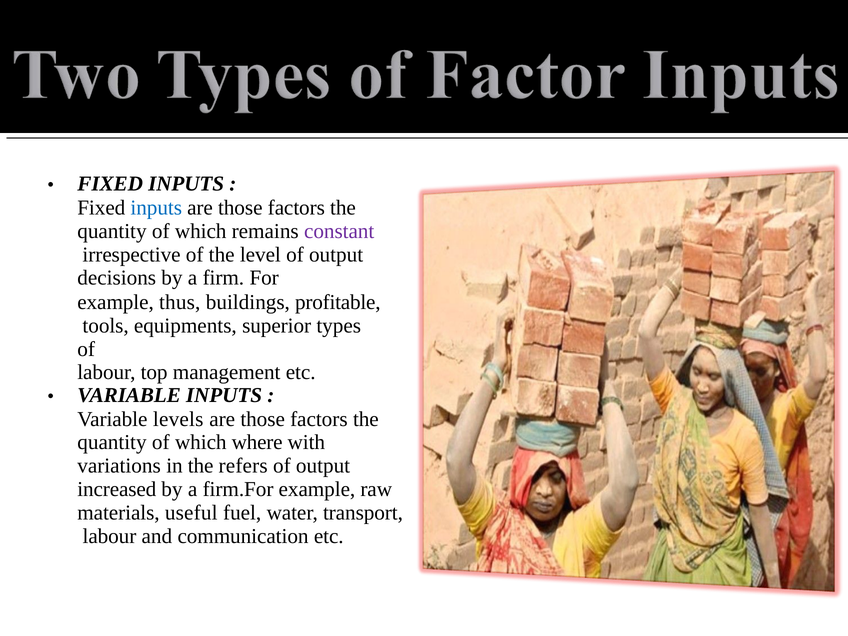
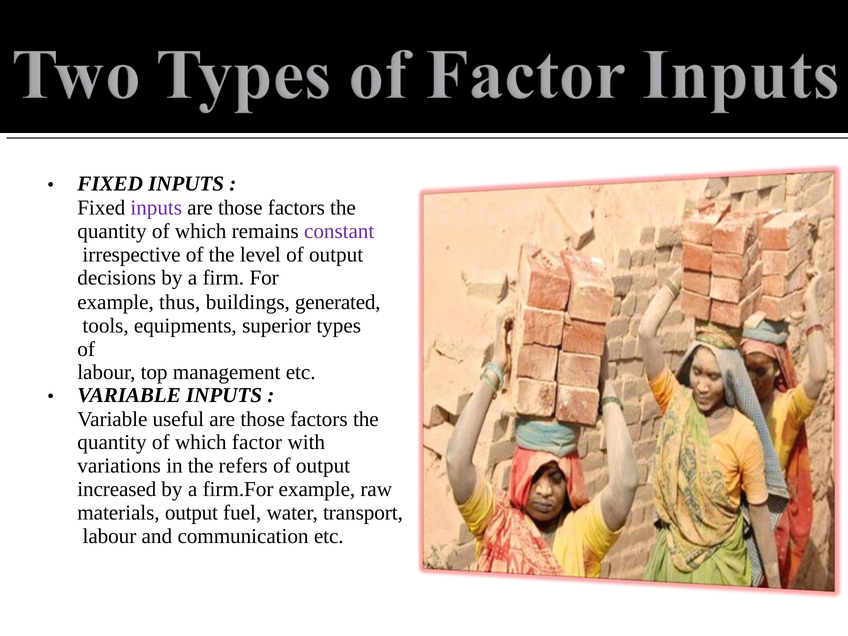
inputs at (156, 208) colour: blue -> purple
profitable: profitable -> generated
levels: levels -> useful
where: where -> factor
materials useful: useful -> output
